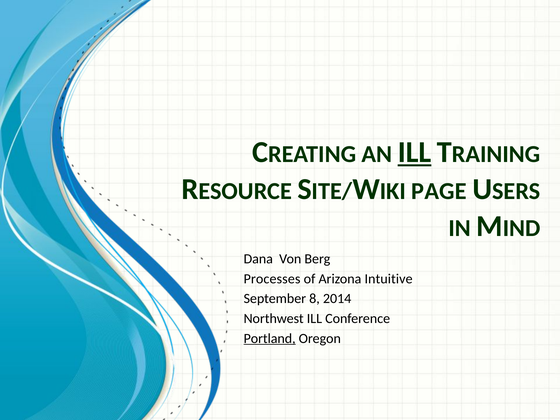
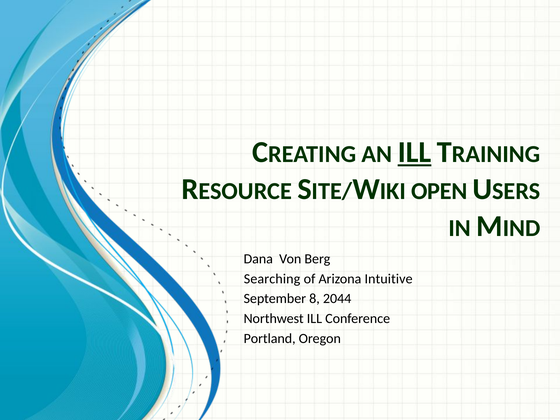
PAGE: PAGE -> OPEN
Processes: Processes -> Searching
2014: 2014 -> 2044
Portland underline: present -> none
